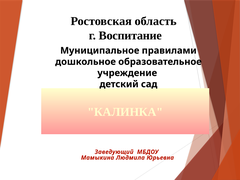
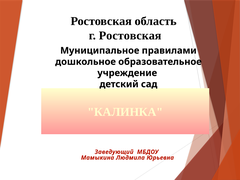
г Воспитание: Воспитание -> Ростовская
